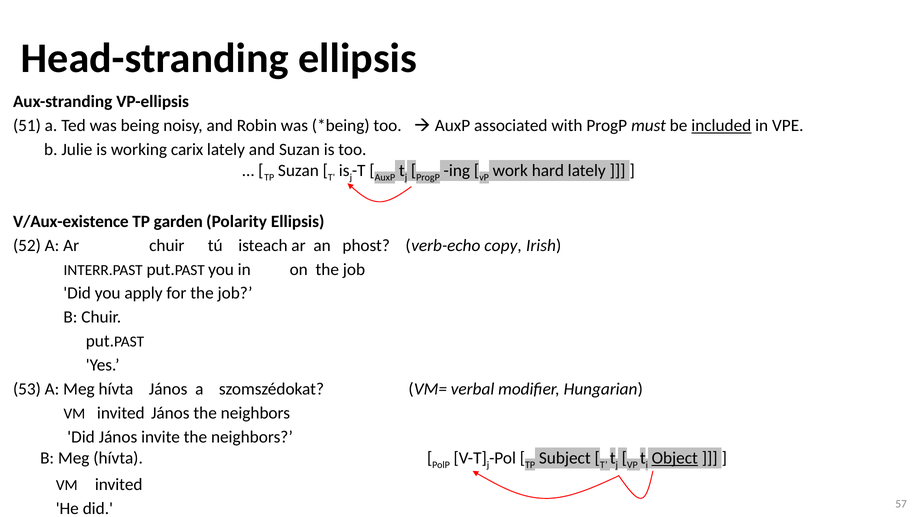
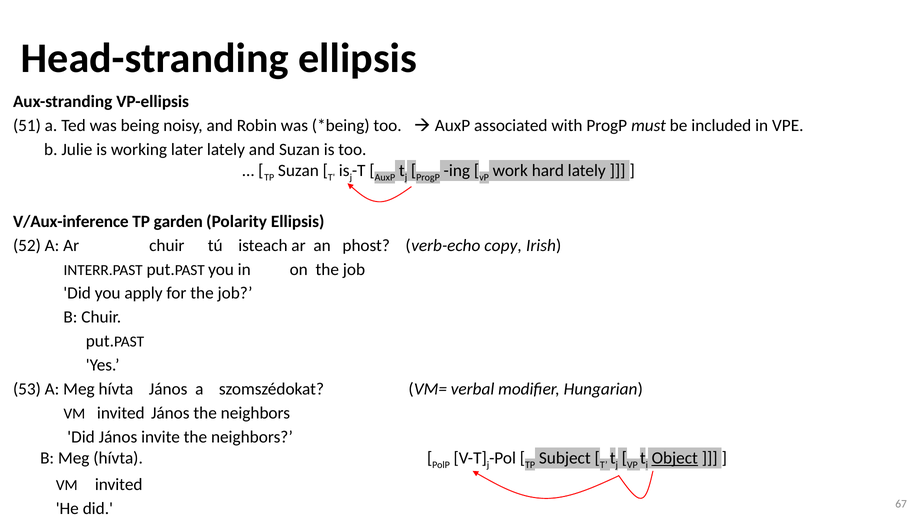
included underline: present -> none
carix: carix -> later
V/Aux-existence: V/Aux-existence -> V/Aux-inference
57: 57 -> 67
